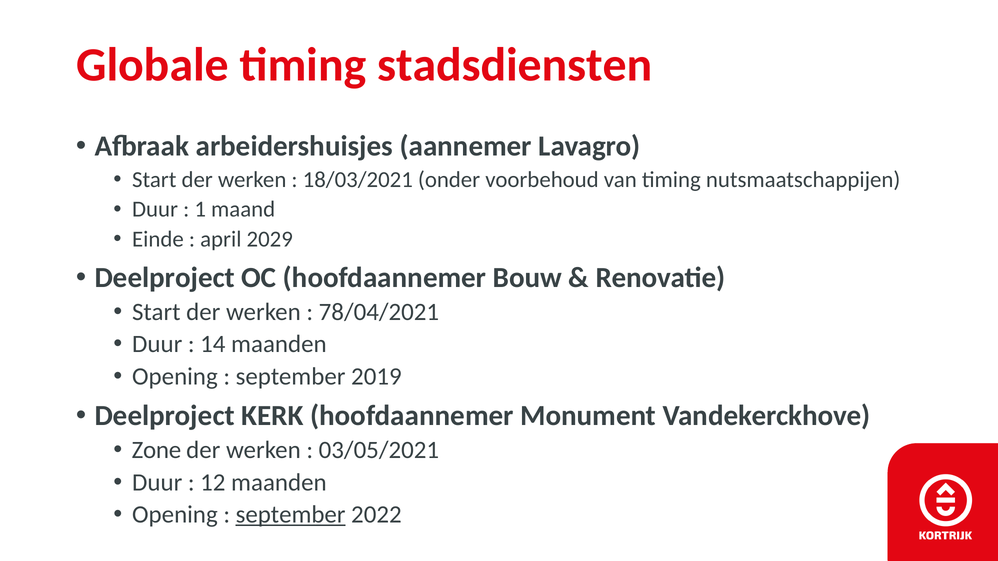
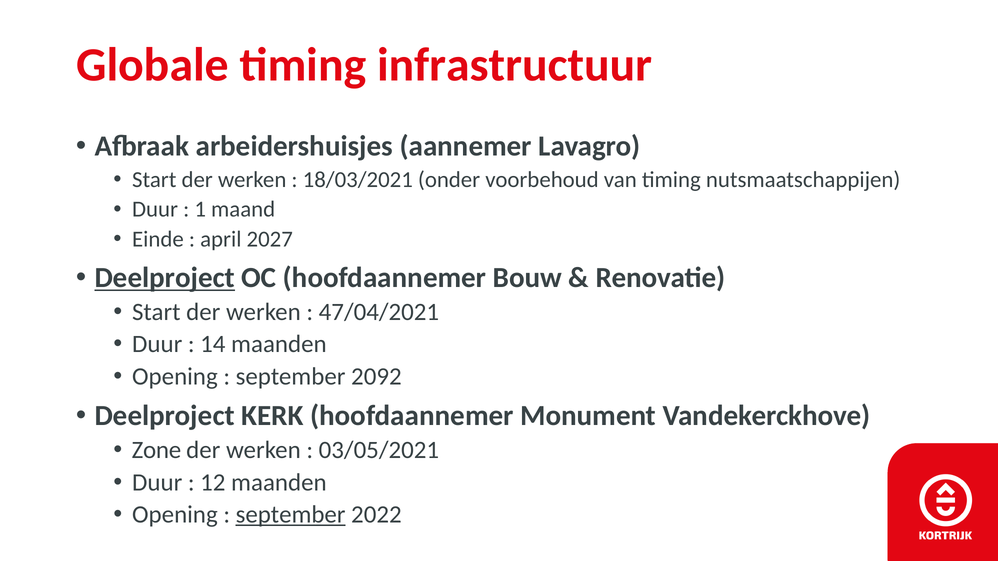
stadsdiensten: stadsdiensten -> infrastructuur
2029: 2029 -> 2027
Deelproject at (165, 278) underline: none -> present
78/04/2021: 78/04/2021 -> 47/04/2021
2019: 2019 -> 2092
